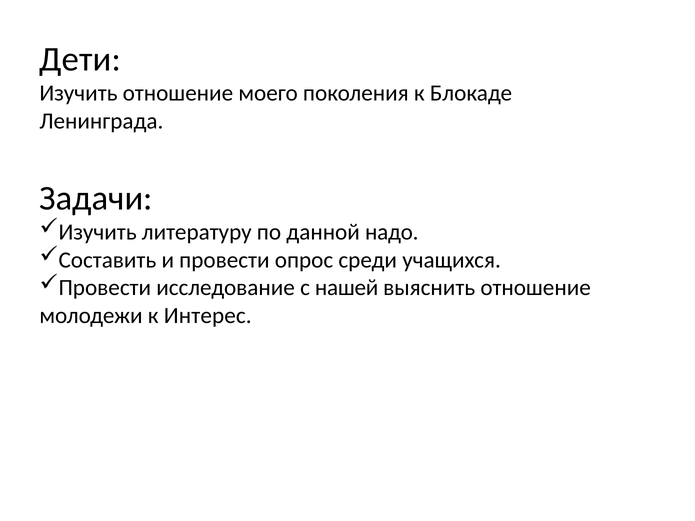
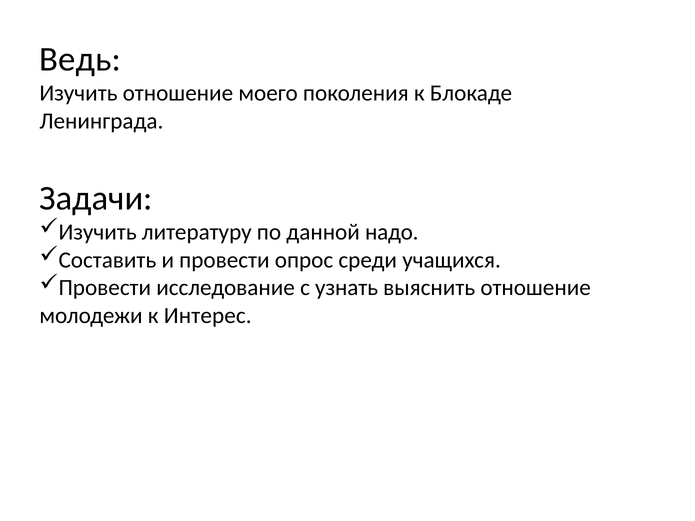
Дети: Дети -> Ведь
нашей: нашей -> узнать
